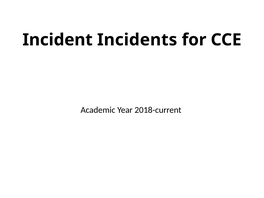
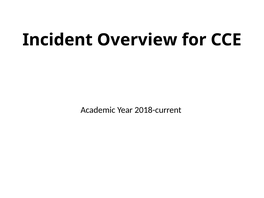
Incidents: Incidents -> Overview
